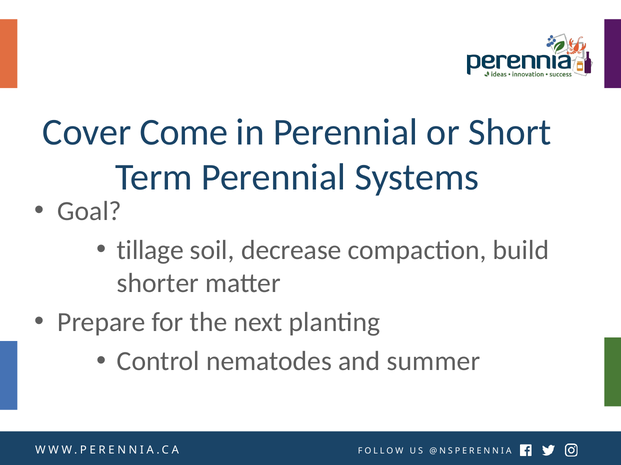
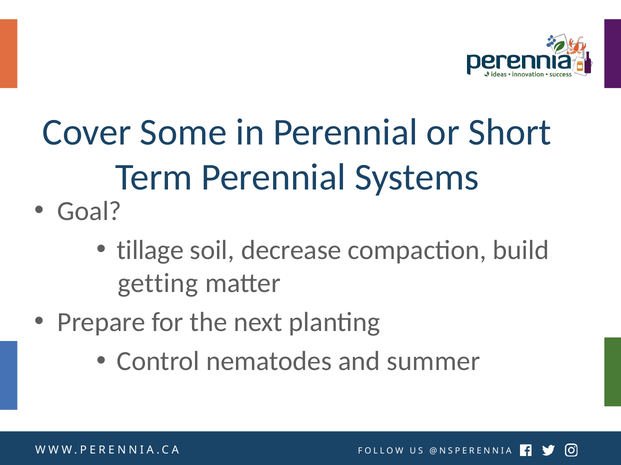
Come: Come -> Some
shorter: shorter -> getting
